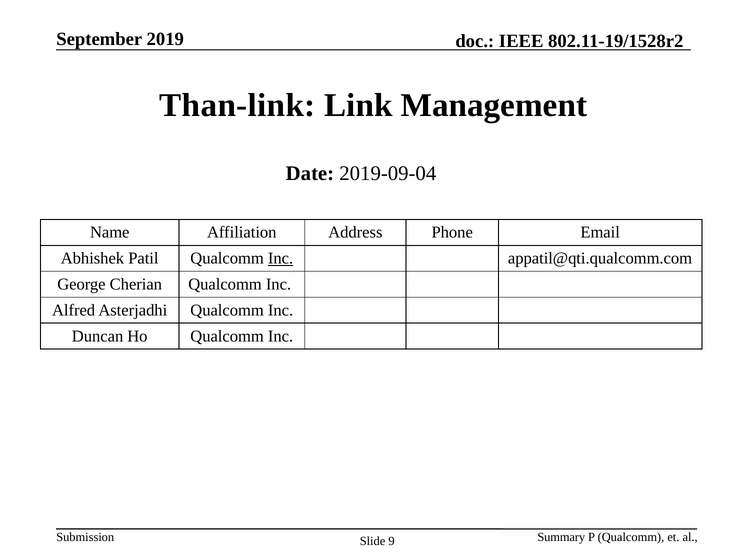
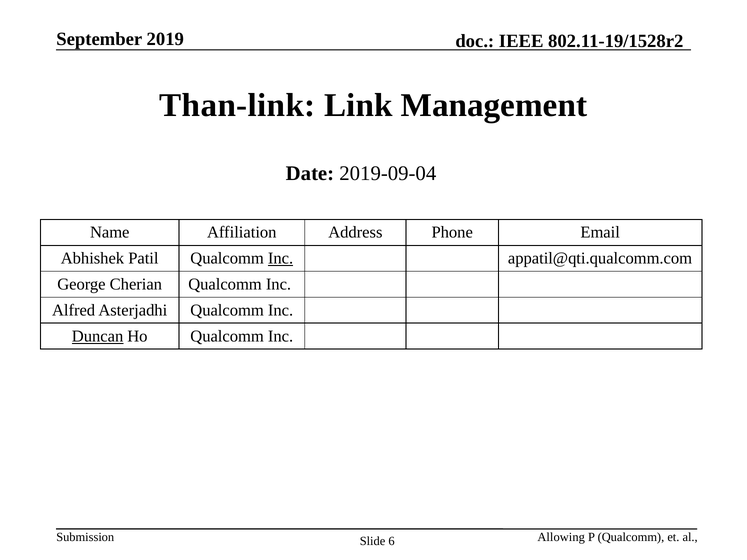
Duncan underline: none -> present
Summary: Summary -> Allowing
9: 9 -> 6
